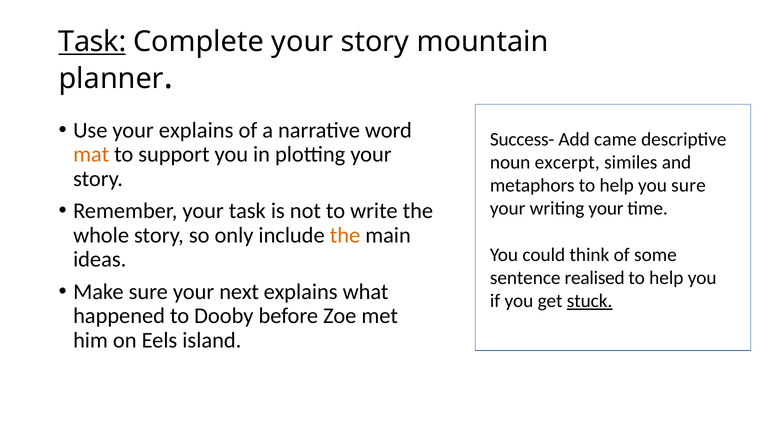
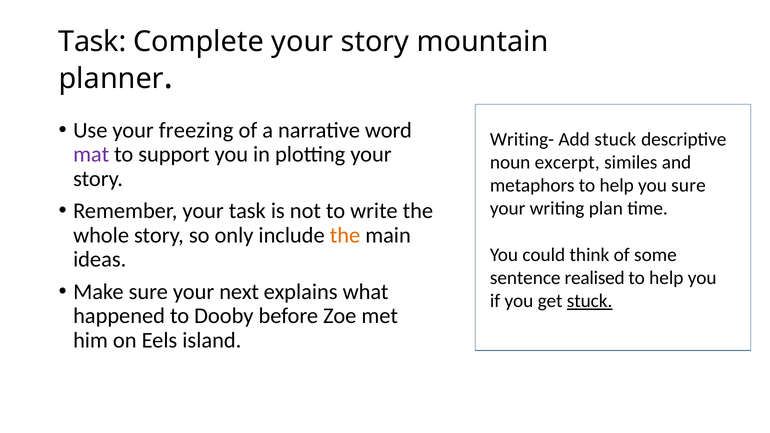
Task at (92, 42) underline: present -> none
your explains: explains -> freezing
Success-: Success- -> Writing-
Add came: came -> stuck
mat colour: orange -> purple
writing your: your -> plan
